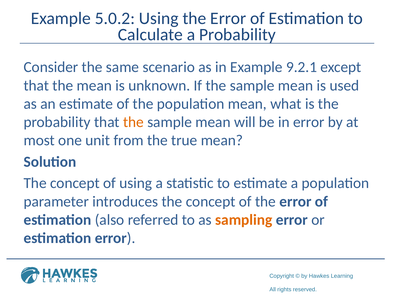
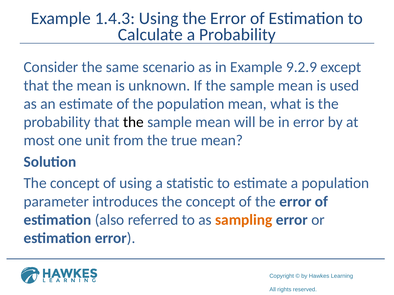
5.0.2: 5.0.2 -> 1.4.3
9.2.1: 9.2.1 -> 9.2.9
the at (133, 122) colour: orange -> black
